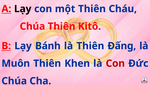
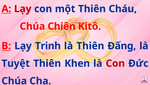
Lạy at (23, 9) colour: black -> red
Chúa Thiên: Thiên -> Chiên
Bánh: Bánh -> Trinh
Muôn: Muôn -> Tuyệt
